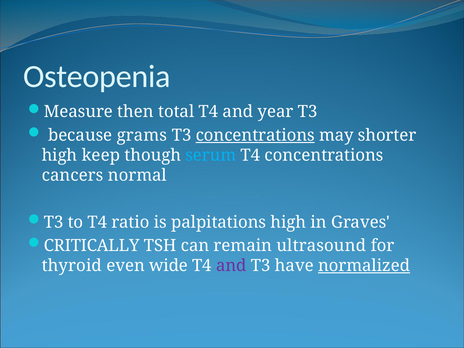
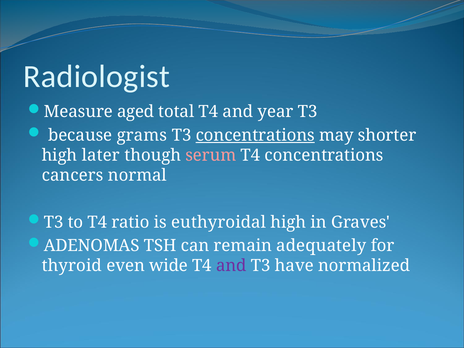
Osteopenia: Osteopenia -> Radiologist
then: then -> aged
keep: keep -> later
serum colour: light blue -> pink
palpitations: palpitations -> euthyroidal
CRITICALLY: CRITICALLY -> ADENOMAS
ultrasound: ultrasound -> adequately
normalized underline: present -> none
